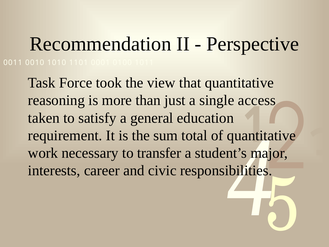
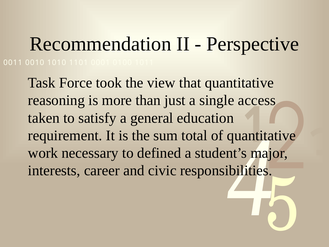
transfer: transfer -> defined
